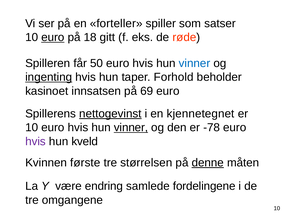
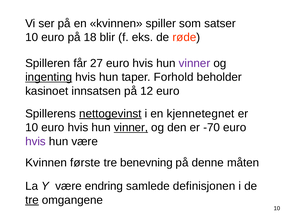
en forteller: forteller -> kvinnen
euro at (53, 37) underline: present -> none
gitt: gitt -> blir
50: 50 -> 27
vinner at (195, 63) colour: blue -> purple
69: 69 -> 12
-78: -78 -> -70
hun kveld: kveld -> være
størrelsen: størrelsen -> benevning
denne underline: present -> none
fordelingene: fordelingene -> definisjonen
tre at (32, 201) underline: none -> present
